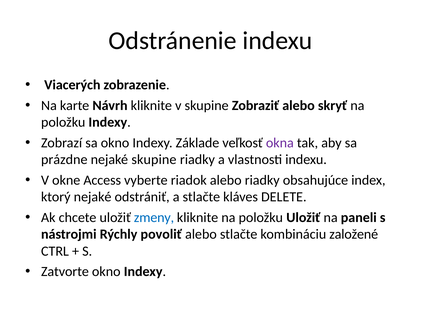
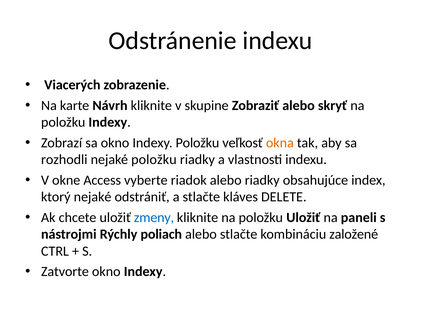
Indexy Základe: Základe -> Položku
okna colour: purple -> orange
prázdne: prázdne -> rozhodli
nejaké skupine: skupine -> položku
povoliť: povoliť -> poliach
